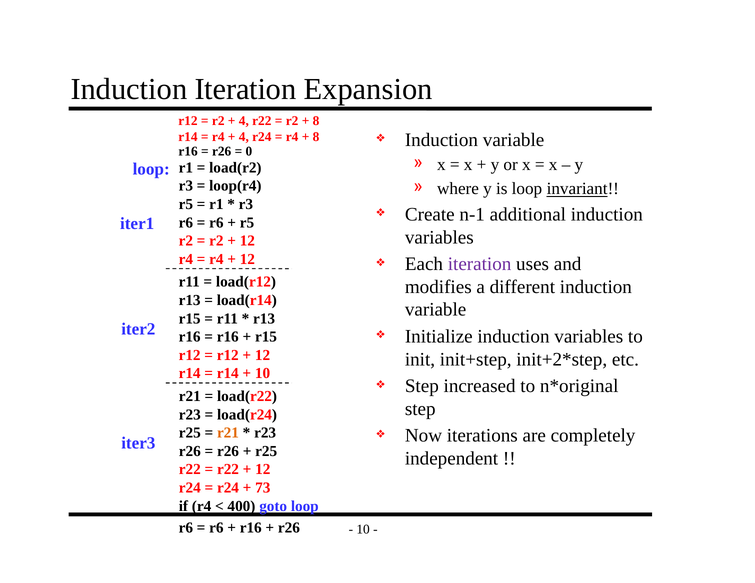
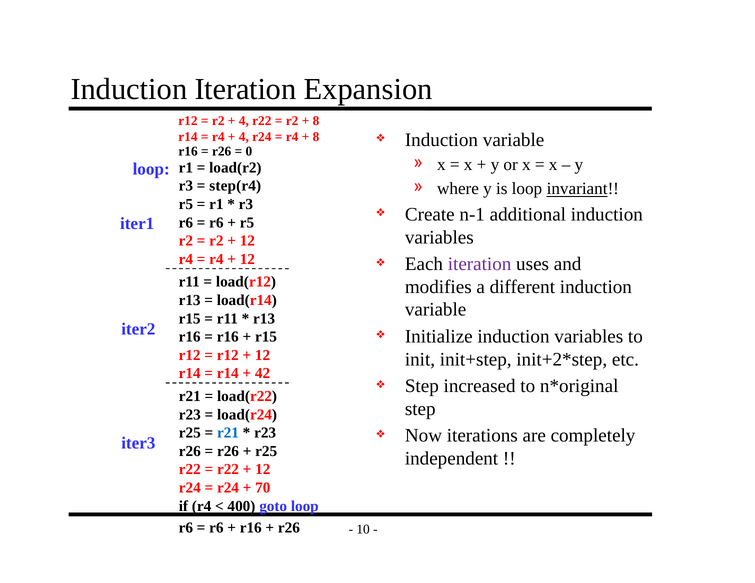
loop(r4: loop(r4 -> step(r4
10 at (263, 374): 10 -> 42
r21 at (228, 433) colour: orange -> blue
73: 73 -> 70
